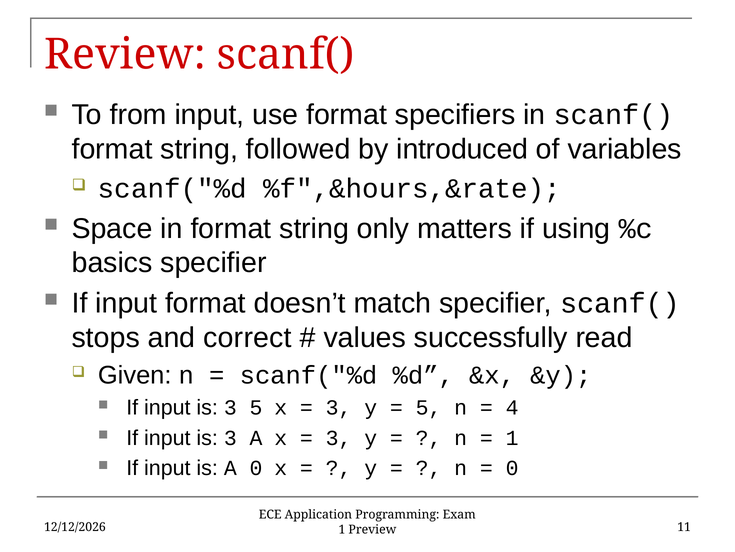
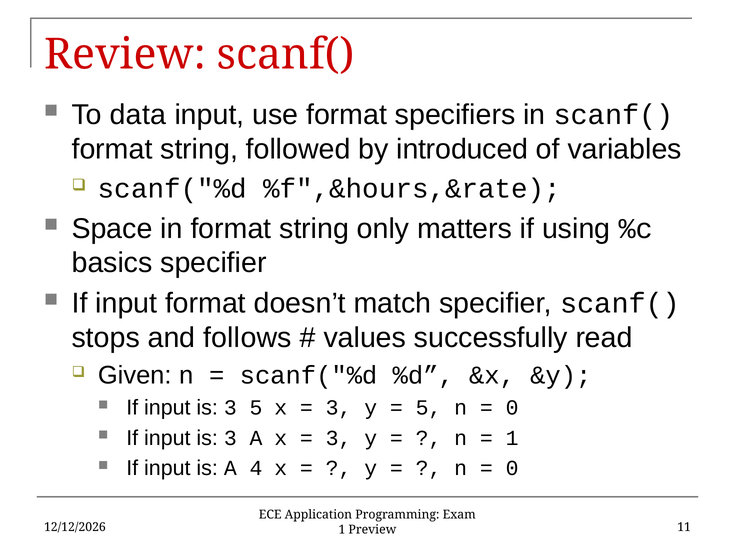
from: from -> data
correct: correct -> follows
4 at (512, 407): 4 -> 0
A 0: 0 -> 4
